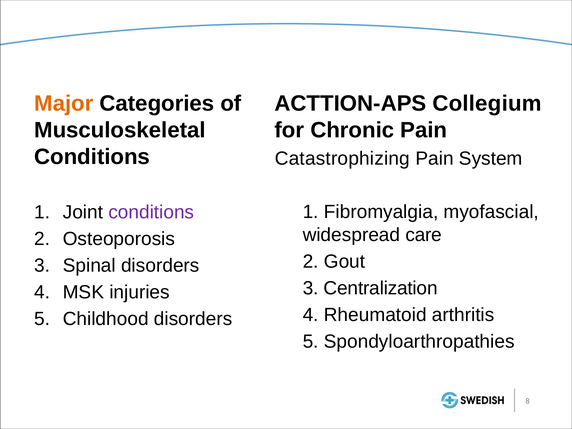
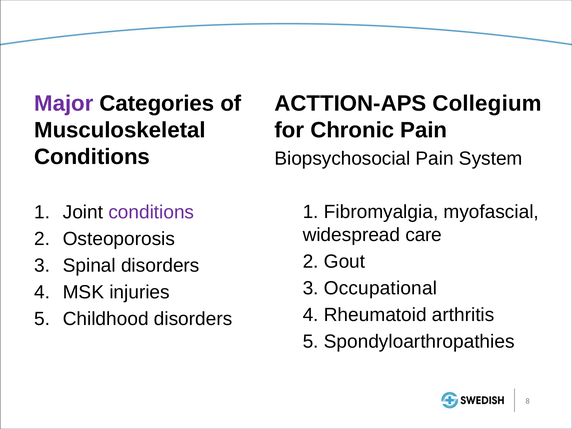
Major colour: orange -> purple
Catastrophizing: Catastrophizing -> Biopsychosocial
Centralization: Centralization -> Occupational
